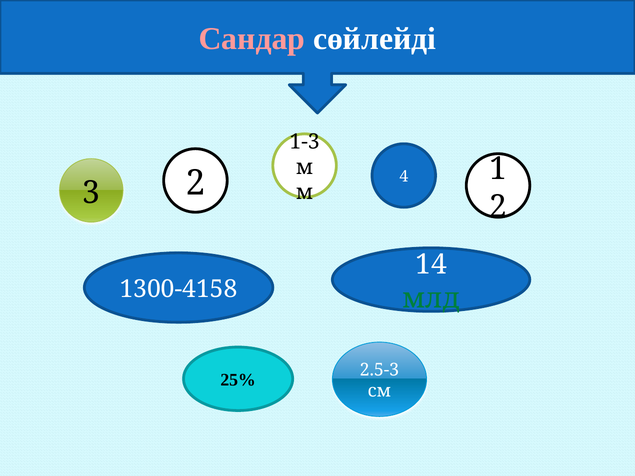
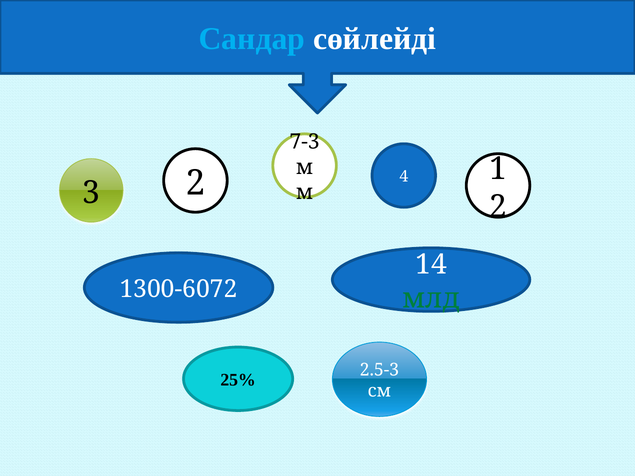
Сандар colour: pink -> light blue
1-3: 1-3 -> 7-3
1300-4158: 1300-4158 -> 1300-6072
